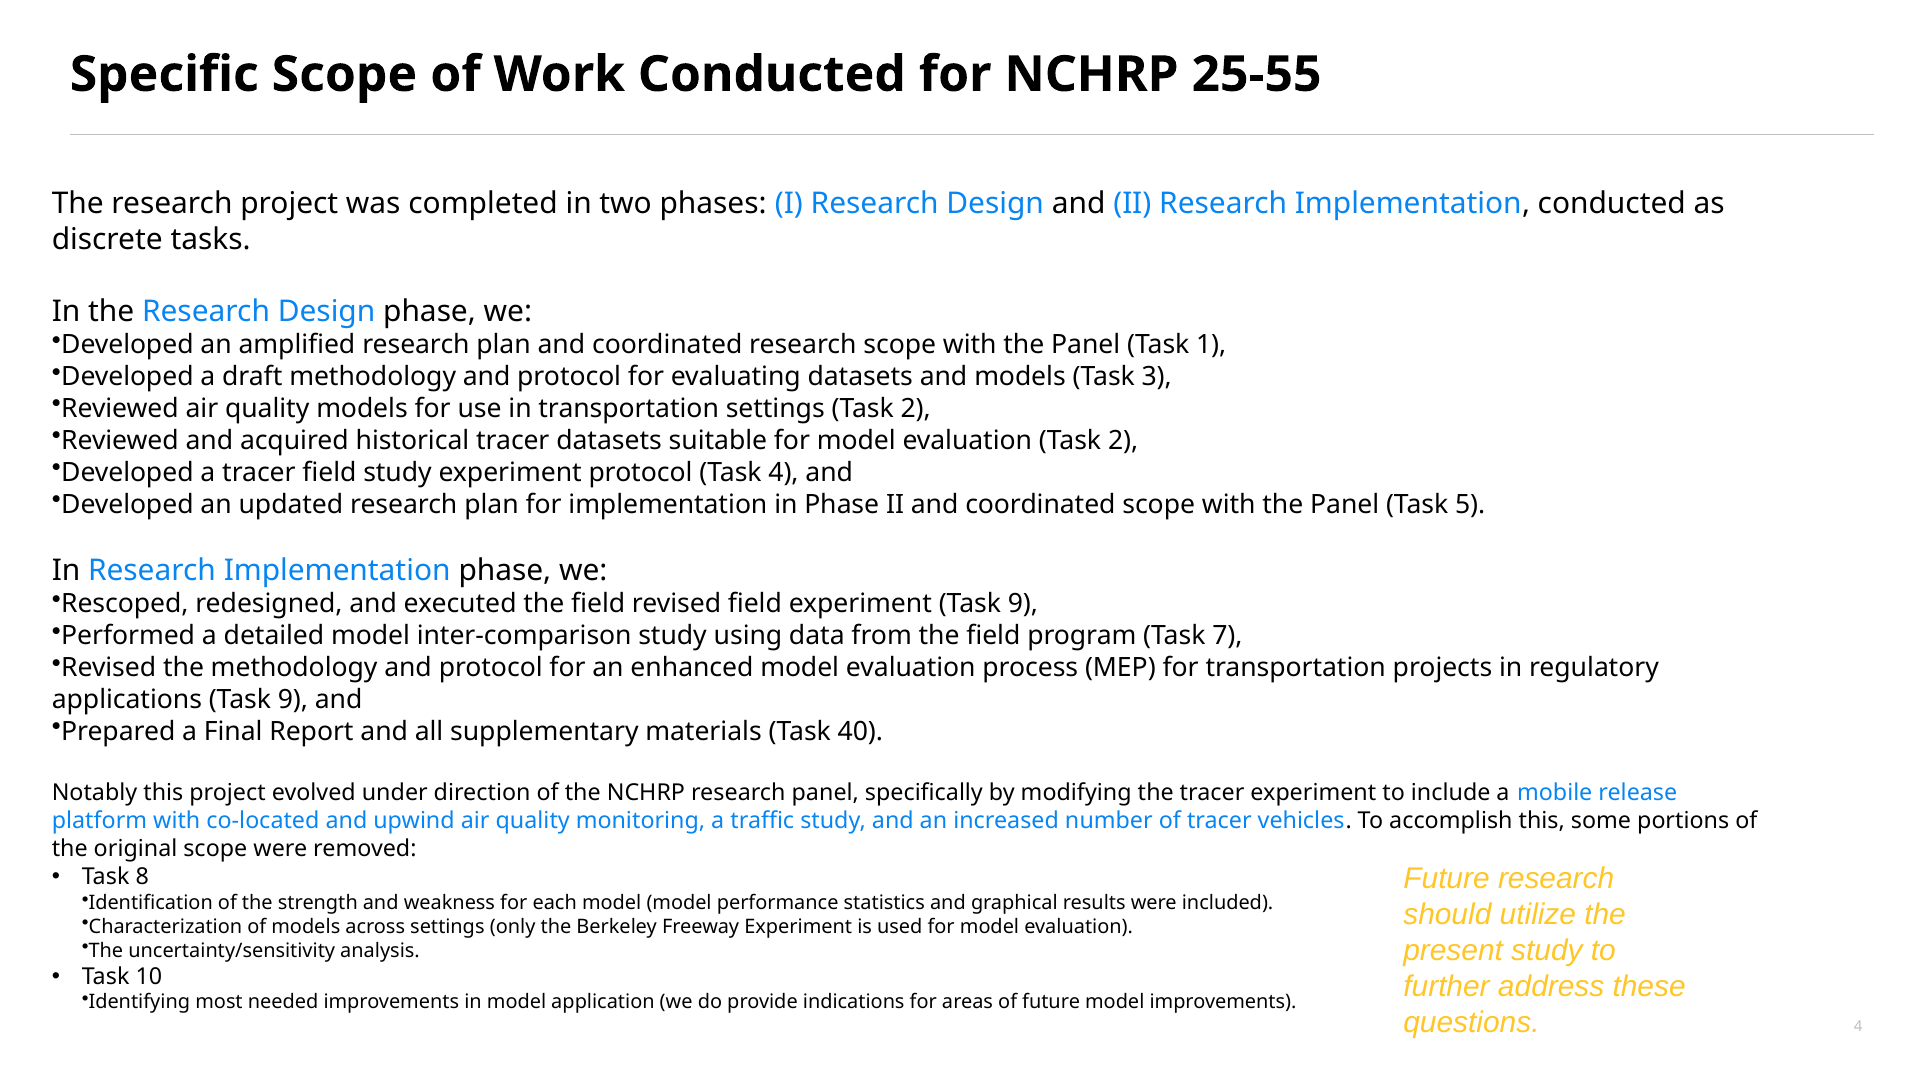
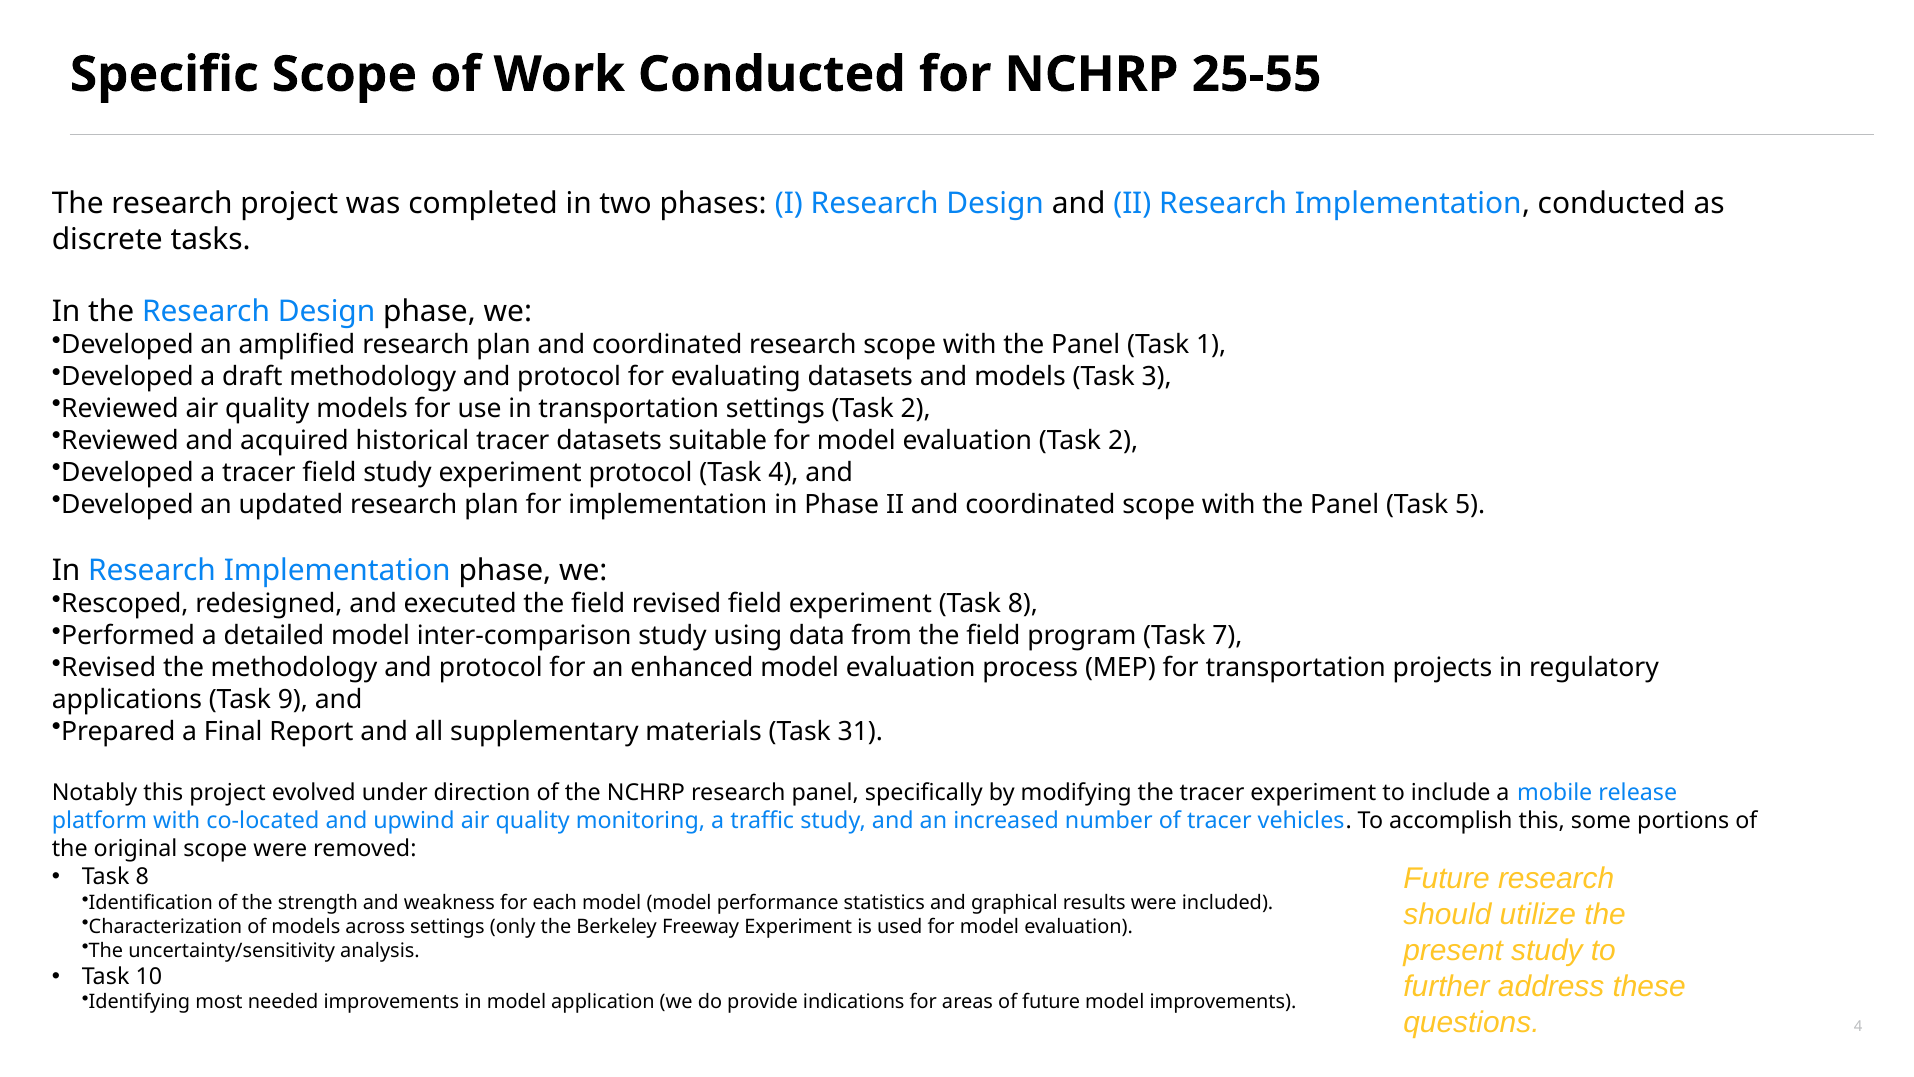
experiment Task 9: 9 -> 8
40: 40 -> 31
